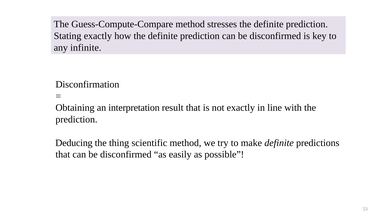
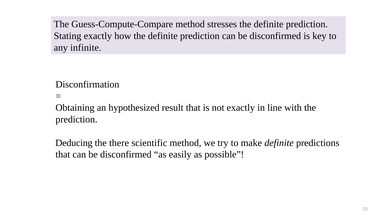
interpretation: interpretation -> hypothesized
thing: thing -> there
